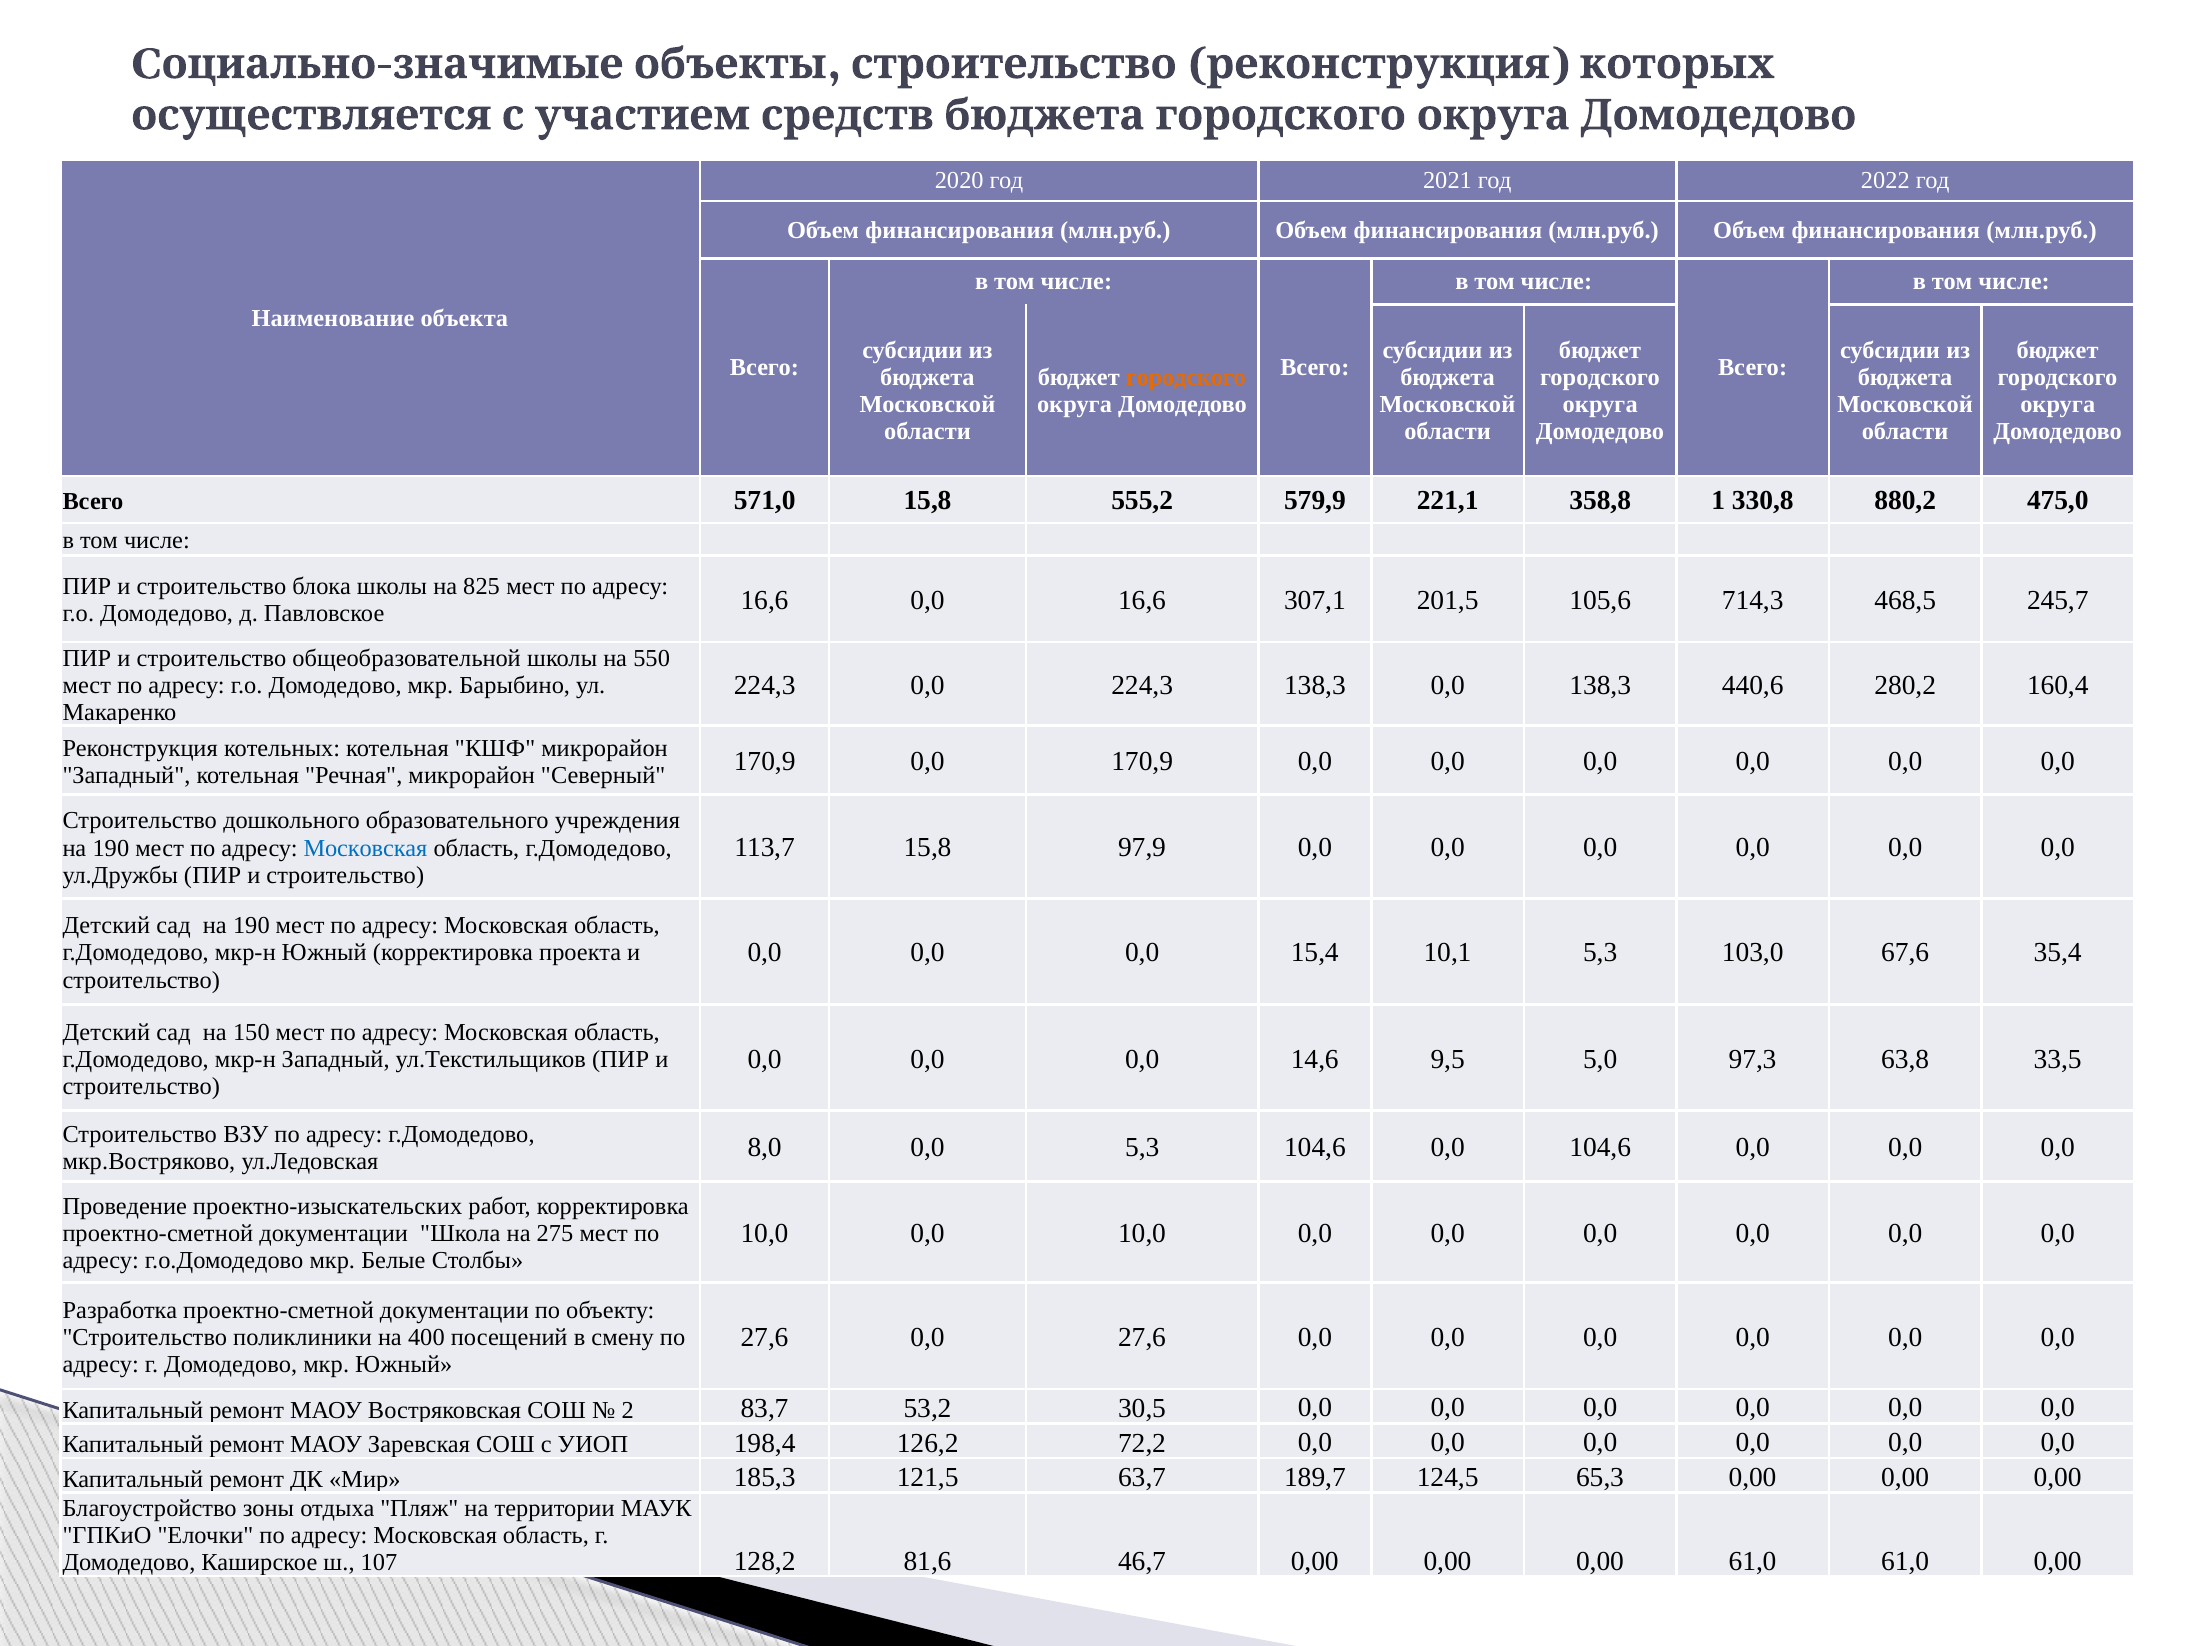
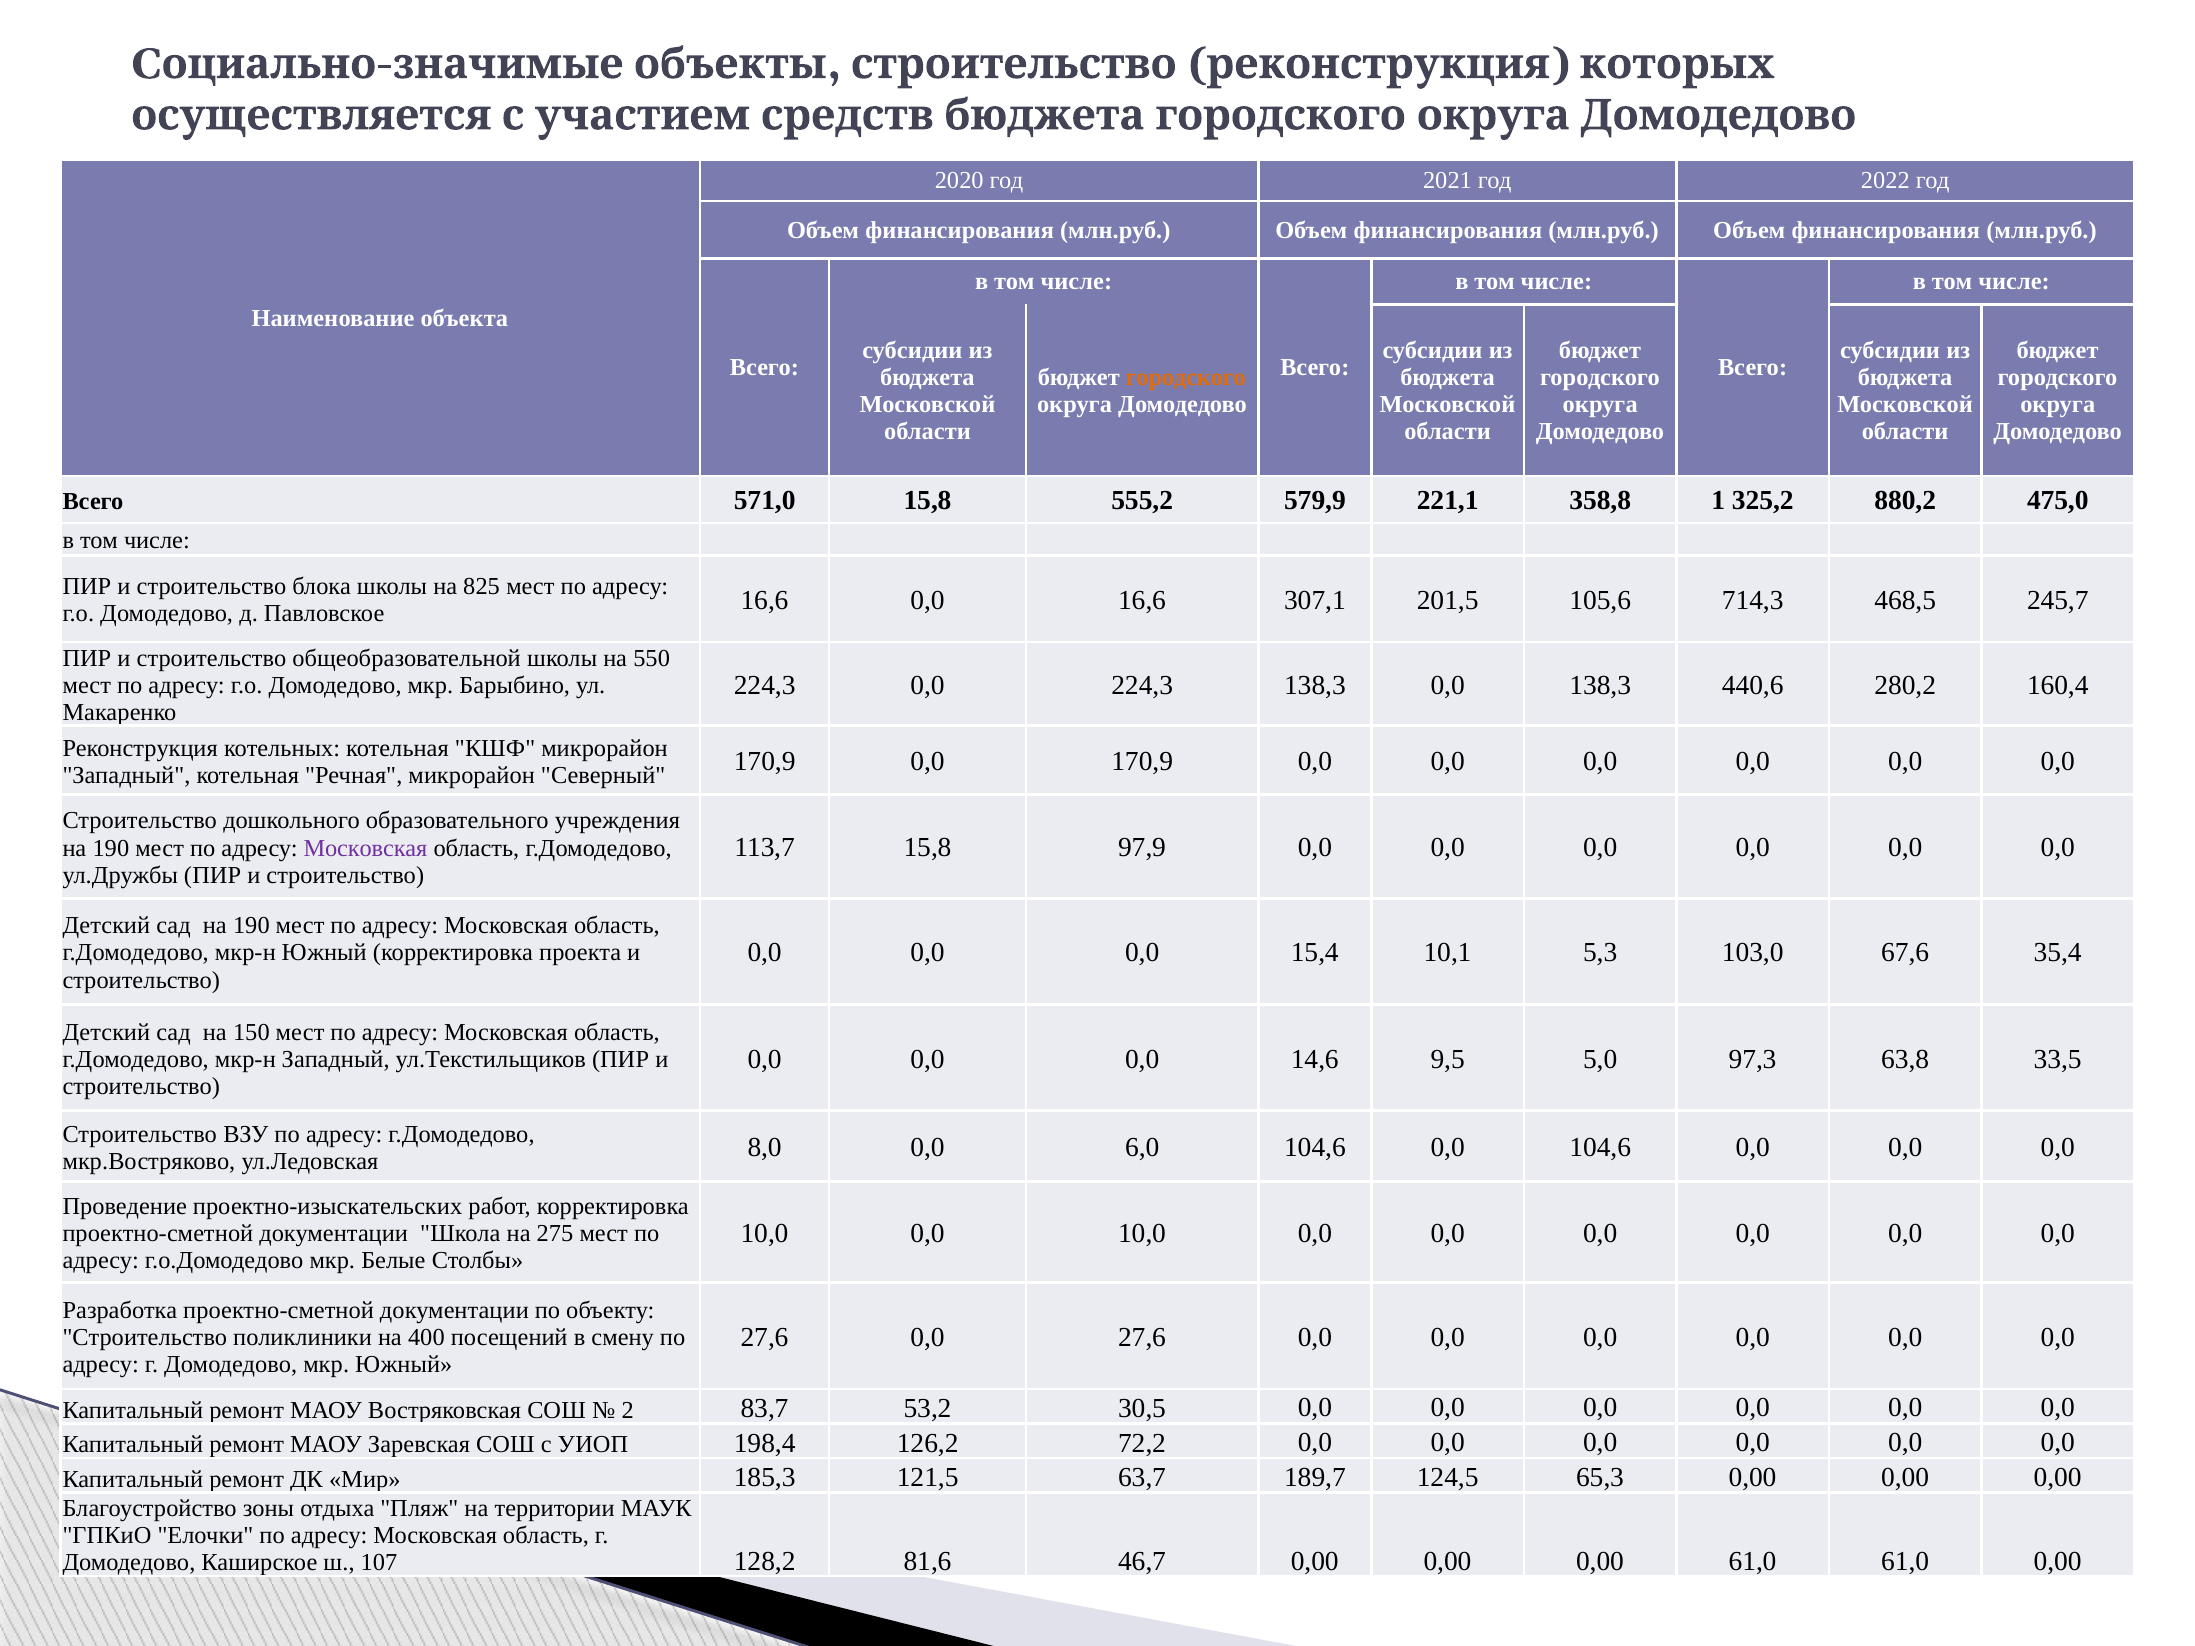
330,8: 330,8 -> 325,2
Московская at (365, 848) colour: blue -> purple
0,0 5,3: 5,3 -> 6,0
